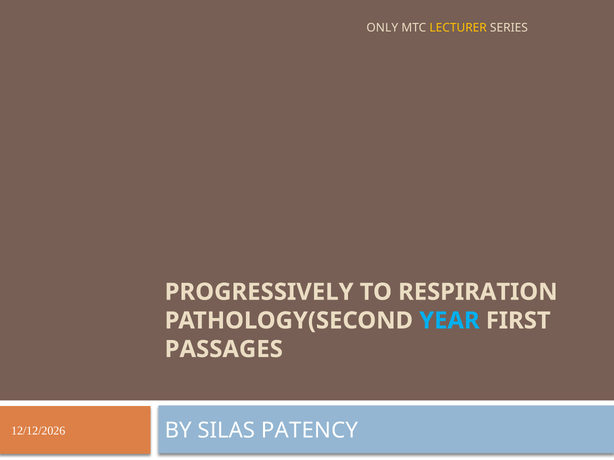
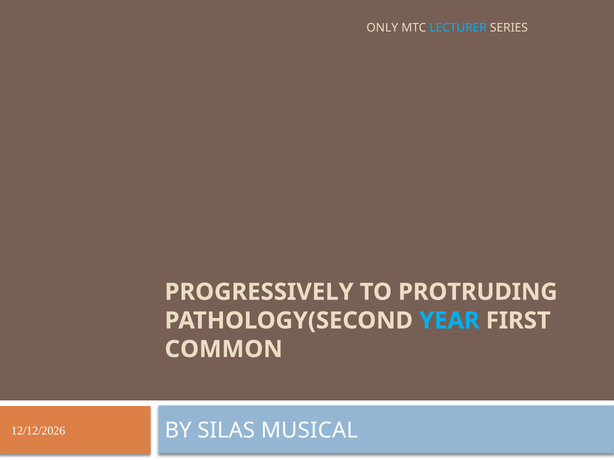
LECTURER colour: yellow -> light blue
RESPIRATION: RESPIRATION -> PROTRUDING
PASSAGES: PASSAGES -> COMMON
PATENCY: PATENCY -> MUSICAL
